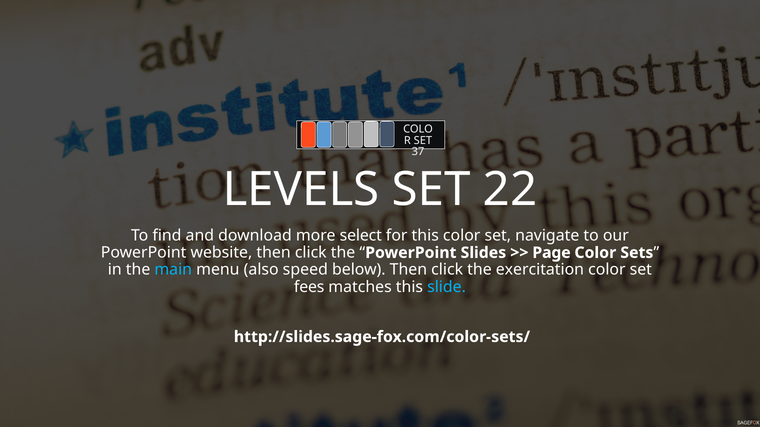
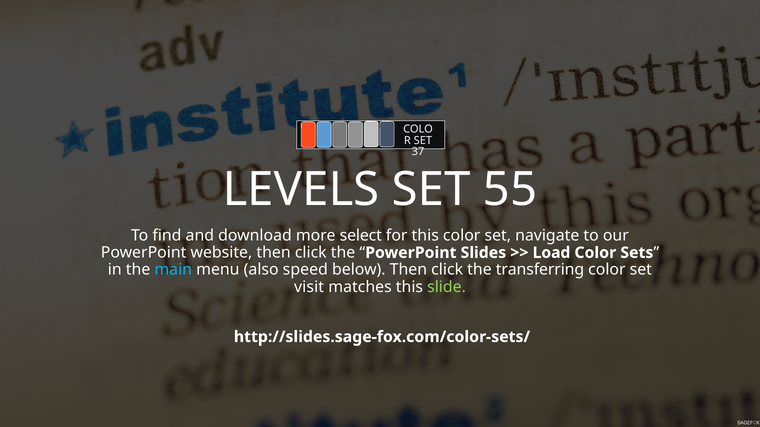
22: 22 -> 55
Page: Page -> Load
exercitation: exercitation -> transferring
fees: fees -> visit
slide colour: light blue -> light green
